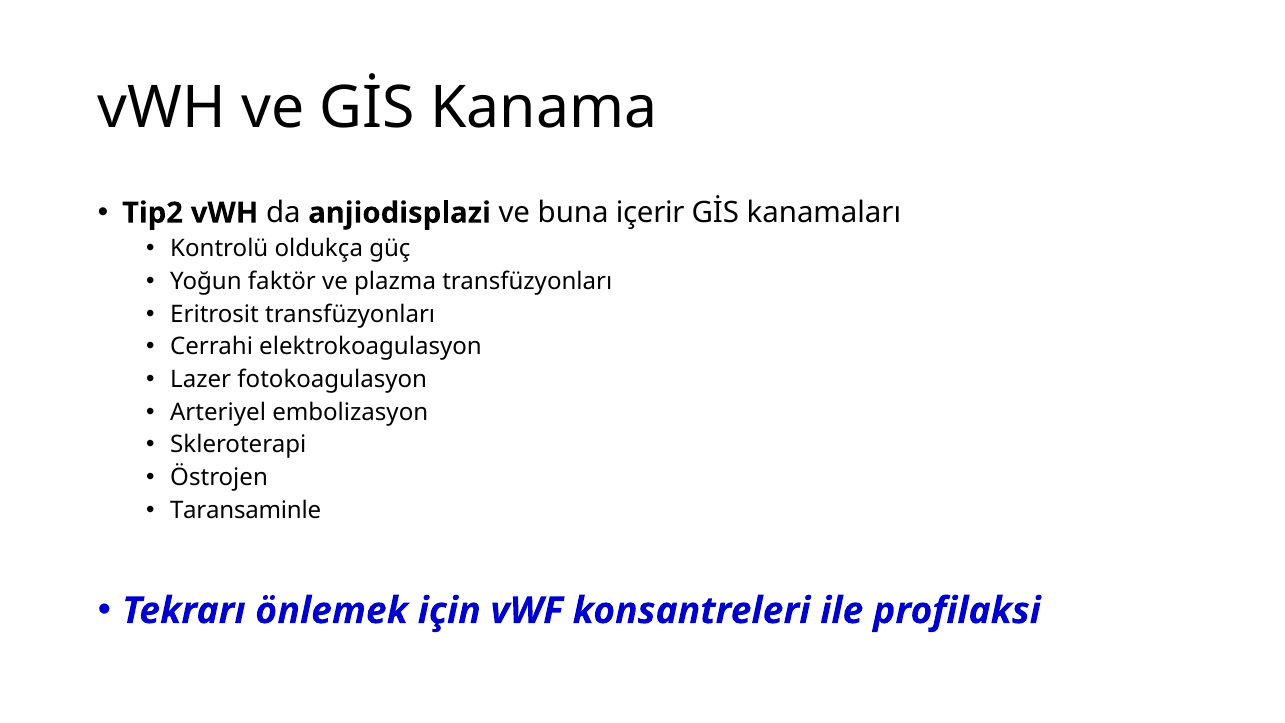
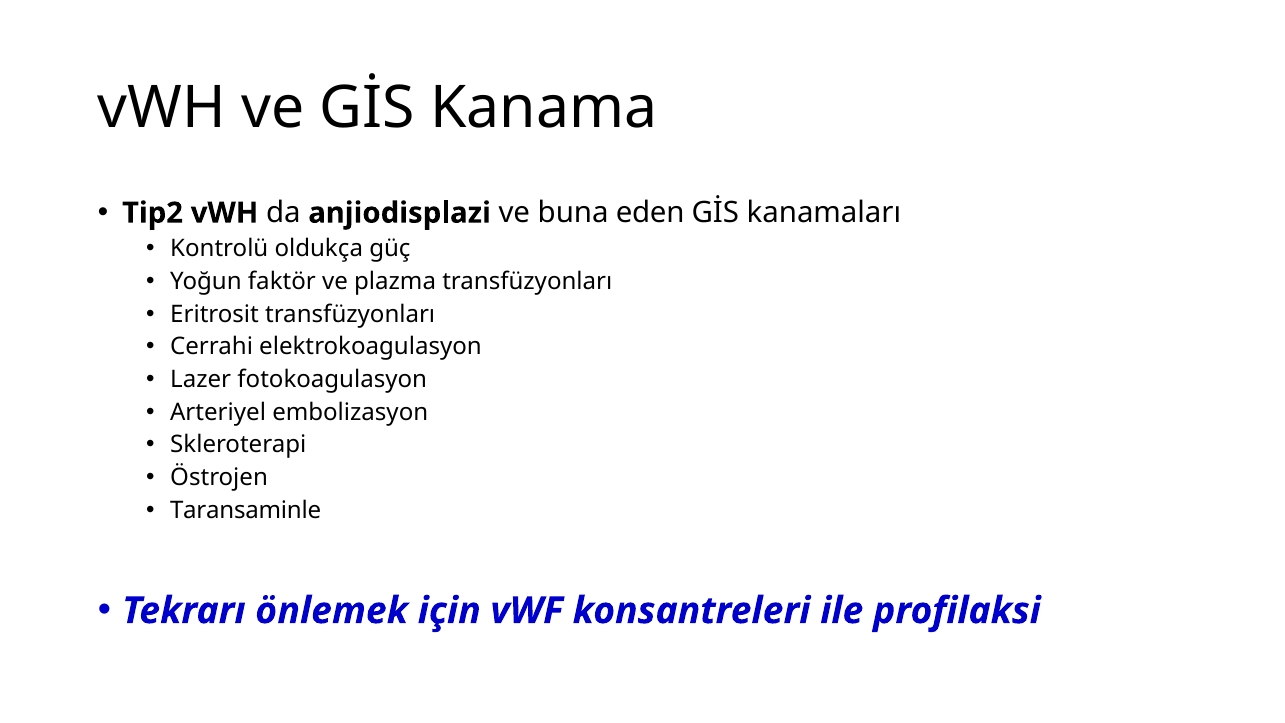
içerir: içerir -> eden
